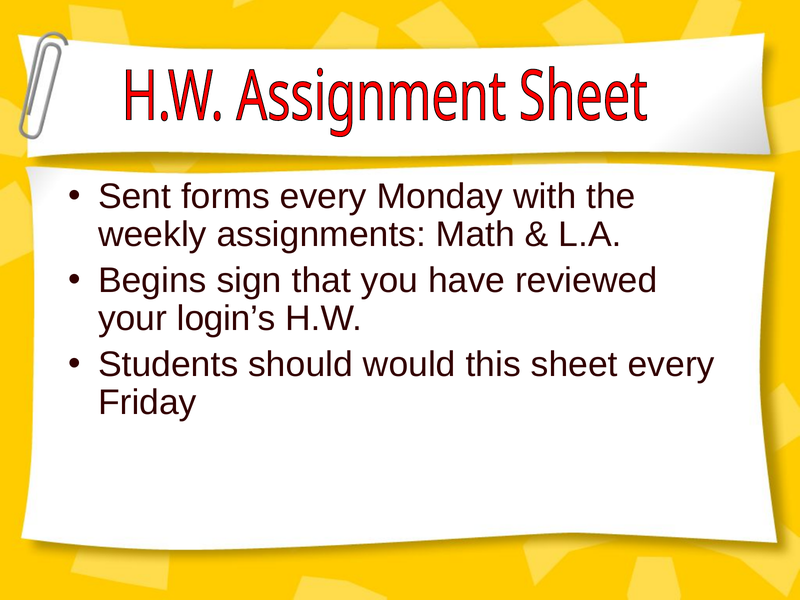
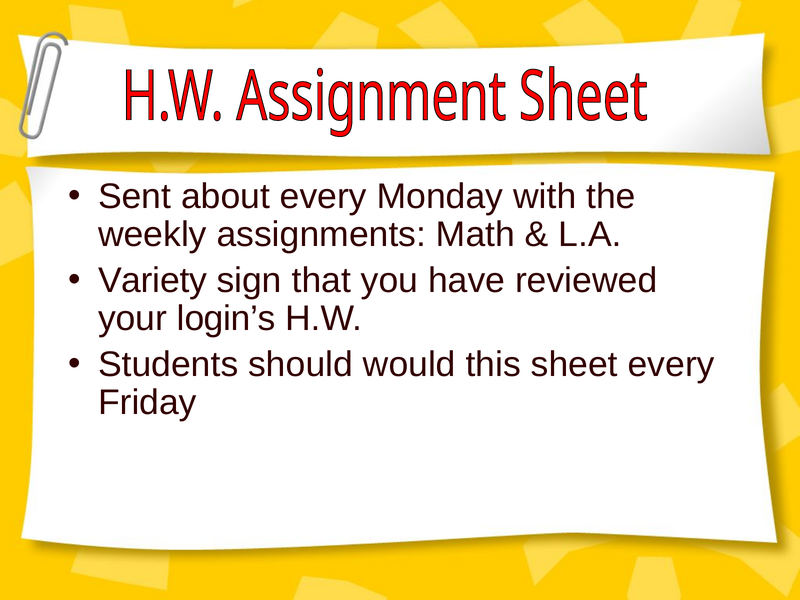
forms: forms -> about
Begins: Begins -> Variety
